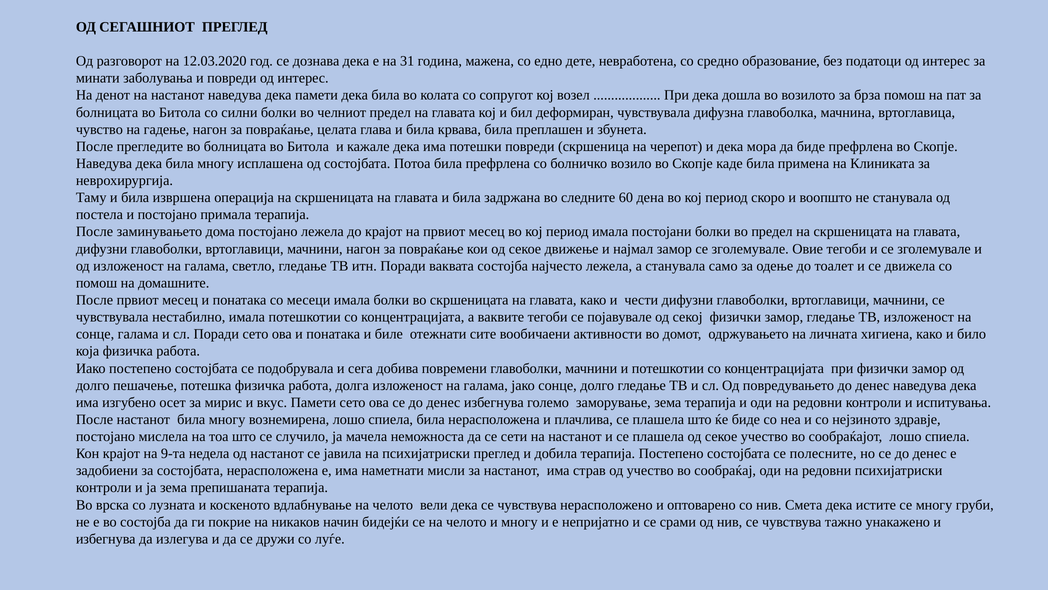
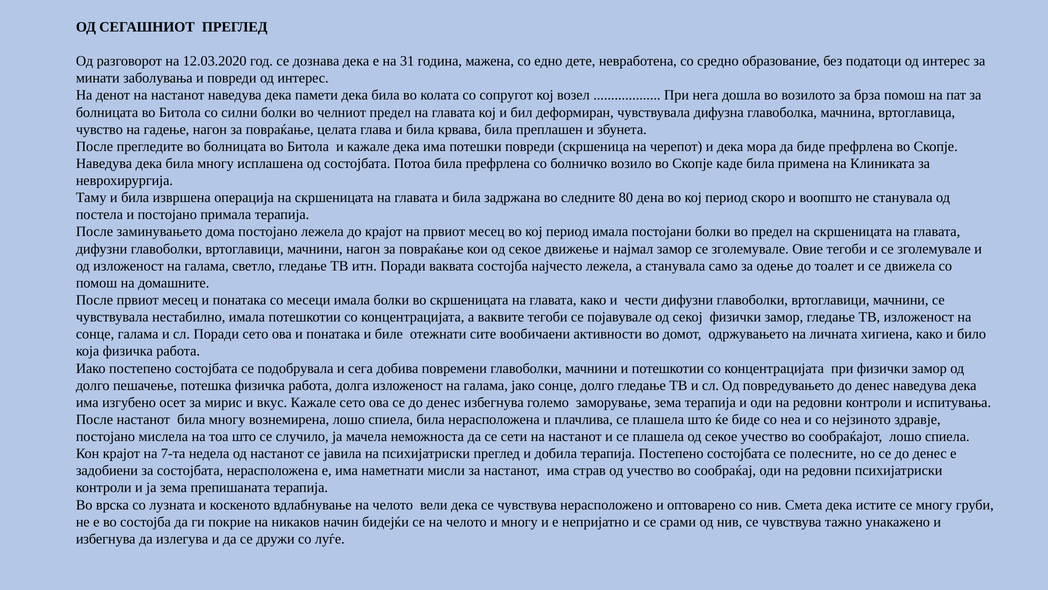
При дека: дека -> нега
60: 60 -> 80
вкус Памети: Памети -> Кажале
9-та: 9-та -> 7-та
